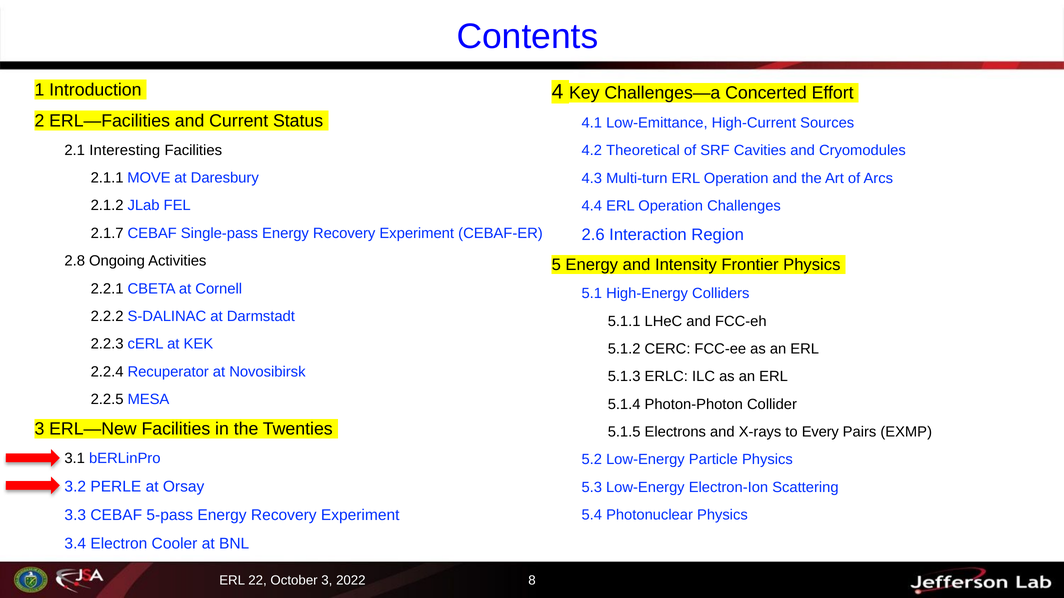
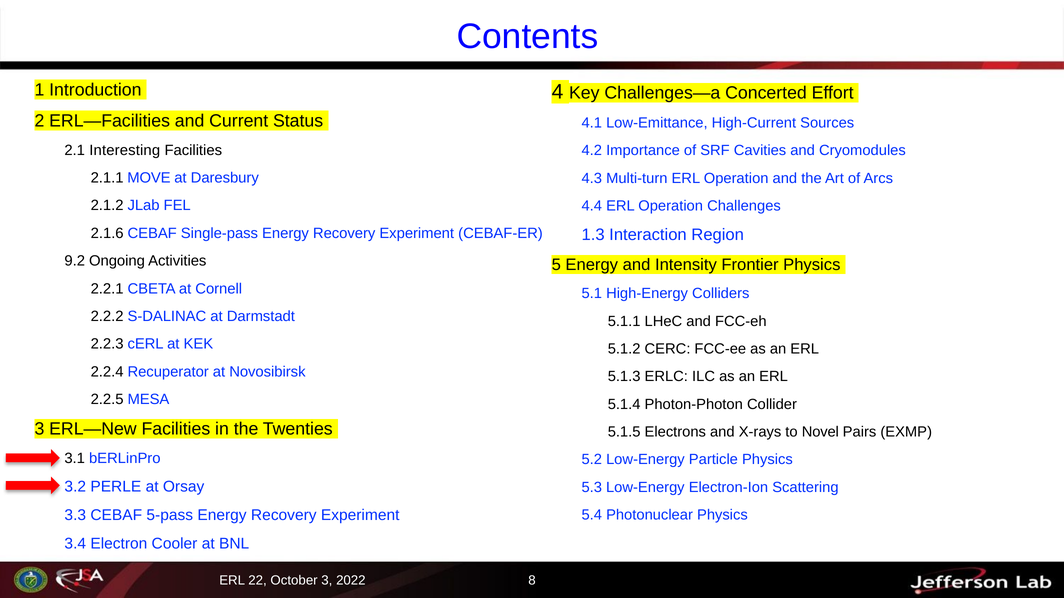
Theoretical: Theoretical -> Importance
2.1.7: 2.1.7 -> 2.1.6
2.6: 2.6 -> 1.3
2.8: 2.8 -> 9.2
Every: Every -> Novel
